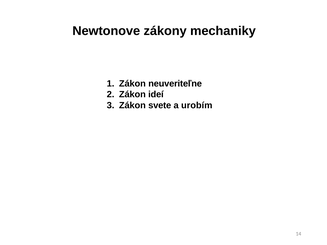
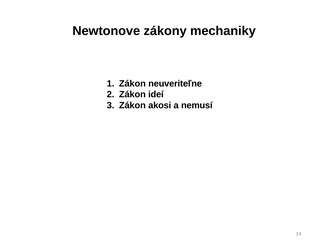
svete: svete -> akosi
urobím: urobím -> nemusí
